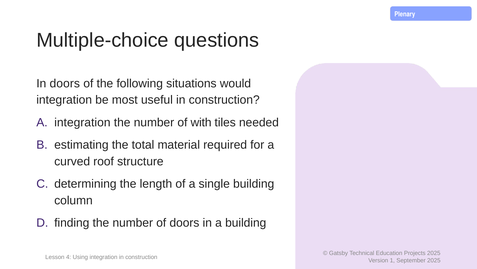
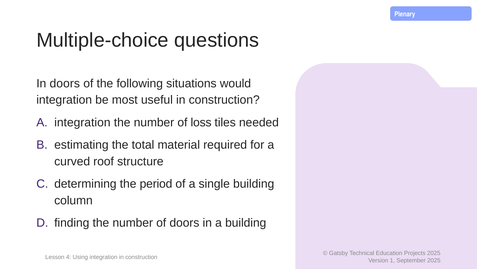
with: with -> loss
length: length -> period
